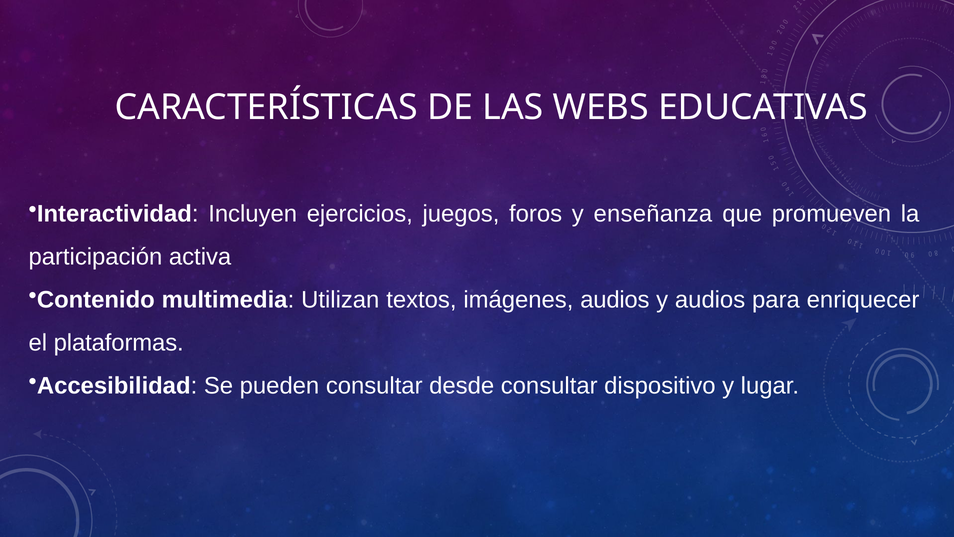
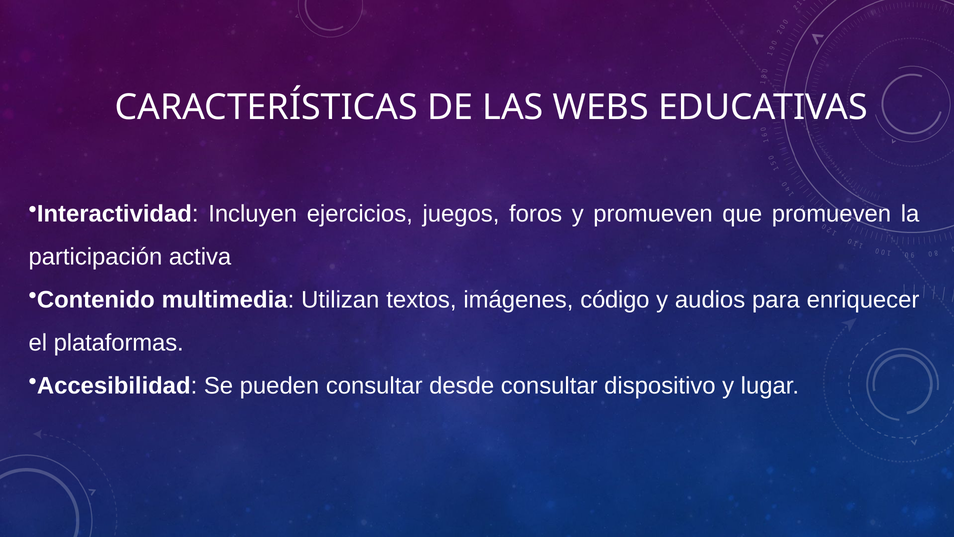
y enseñanza: enseñanza -> promueven
imágenes audios: audios -> código
